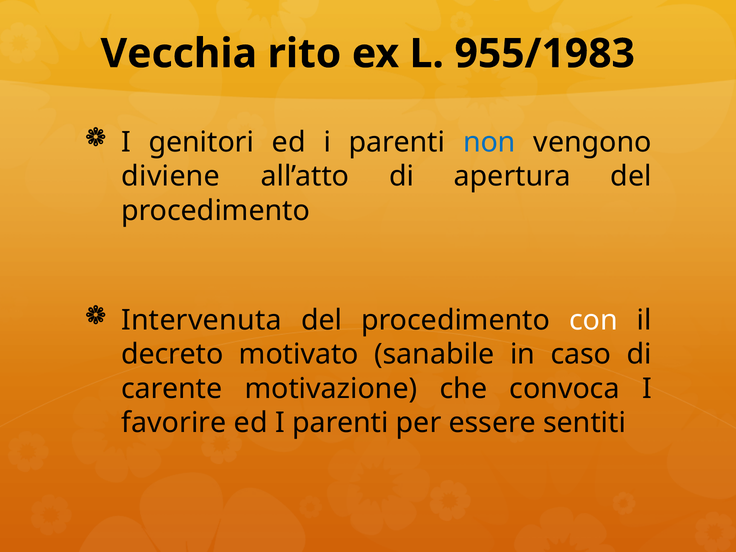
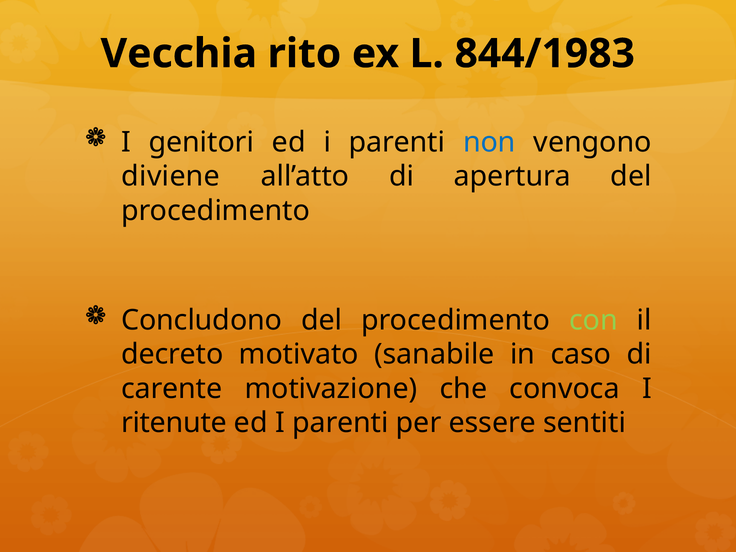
955/1983: 955/1983 -> 844/1983
Intervenuta: Intervenuta -> Concludono
con colour: white -> light green
favorire: favorire -> ritenute
